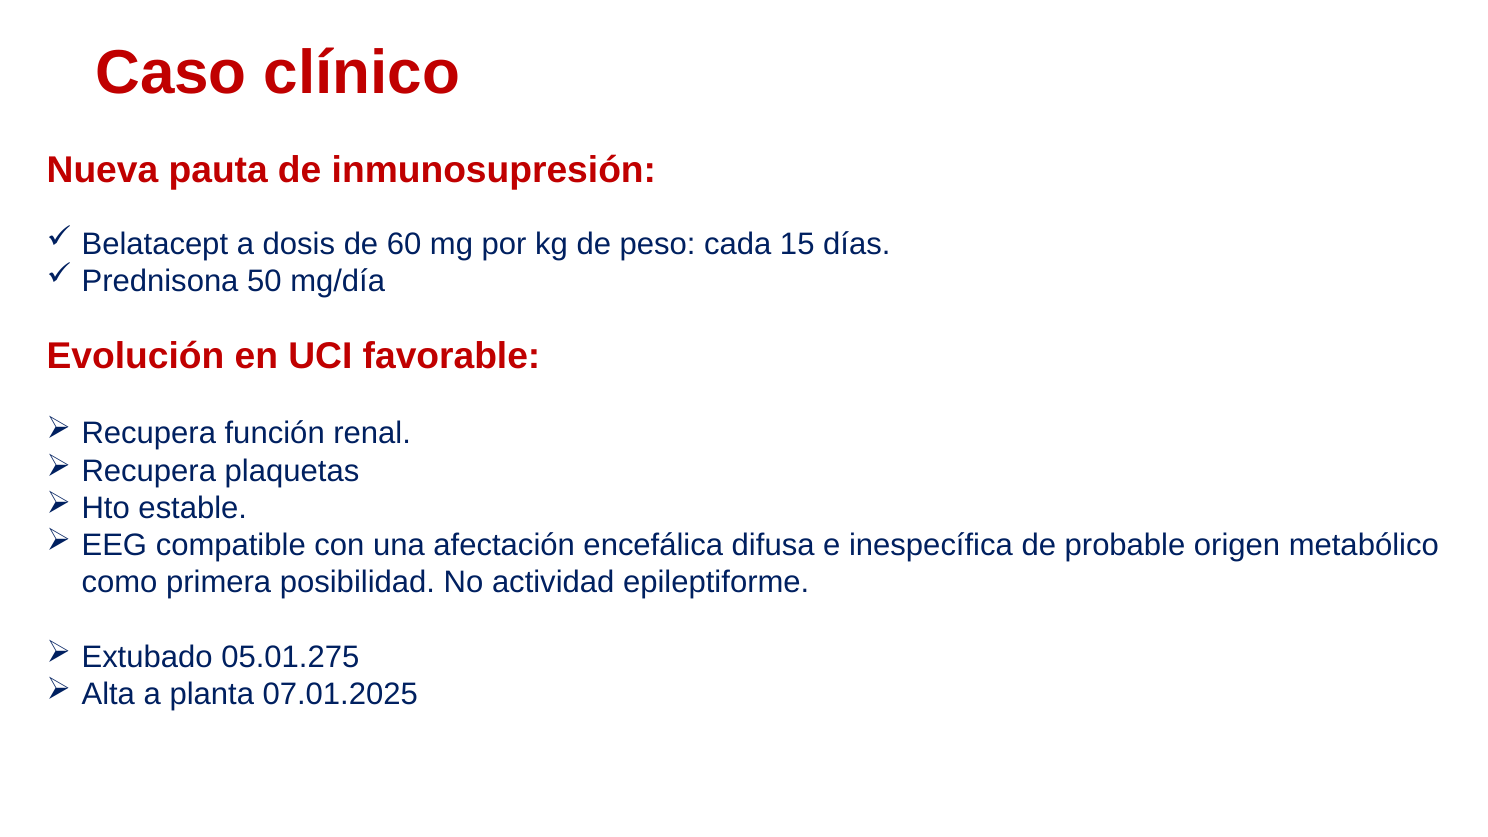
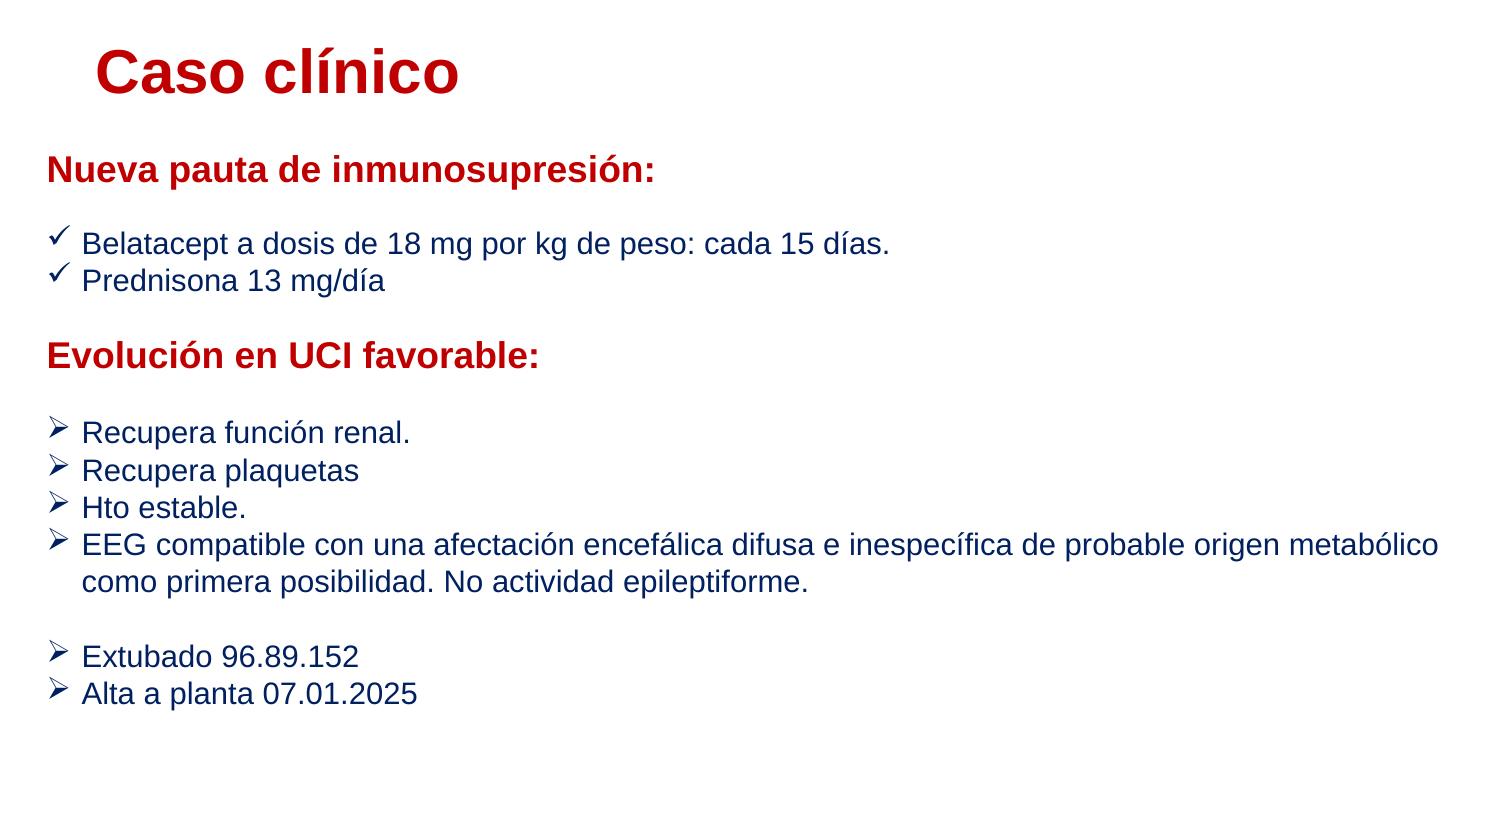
60: 60 -> 18
50: 50 -> 13
05.01.275: 05.01.275 -> 96.89.152
